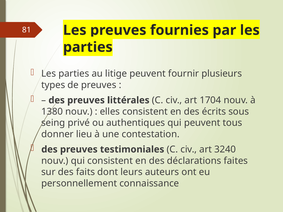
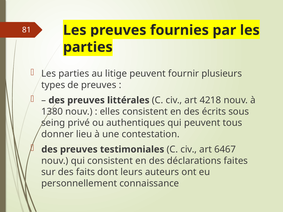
1704: 1704 -> 4218
3240: 3240 -> 6467
